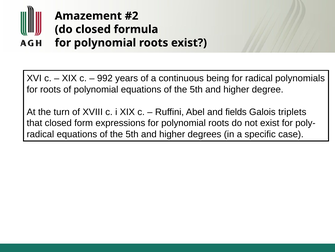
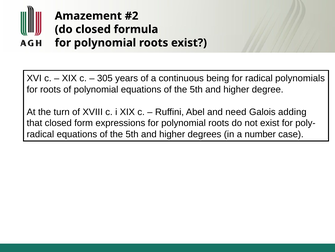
992: 992 -> 305
fields: fields -> need
triplets: triplets -> adding
specific: specific -> number
